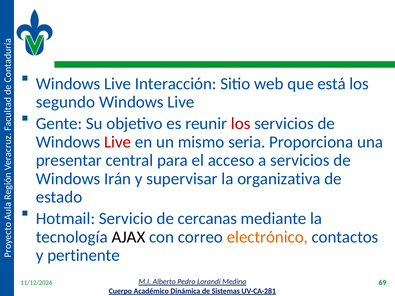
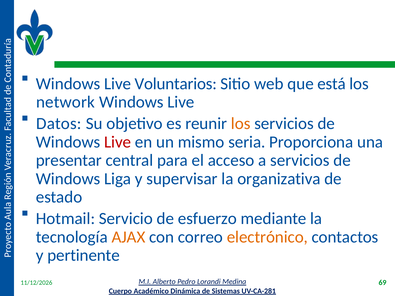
Interacción: Interacción -> Voluntarios
segundo: segundo -> network
Gente: Gente -> Datos
los at (241, 124) colour: red -> orange
Irán: Irán -> Liga
cercanas: cercanas -> esfuerzo
AJAX colour: black -> orange
